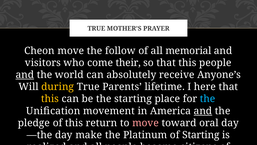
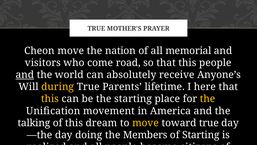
follow: follow -> nation
their: their -> road
the at (208, 99) colour: light blue -> yellow
and at (203, 111) underline: present -> none
pledge: pledge -> talking
return: return -> dream
move at (146, 123) colour: pink -> yellow
toward oral: oral -> true
make: make -> doing
Platinum: Platinum -> Members
